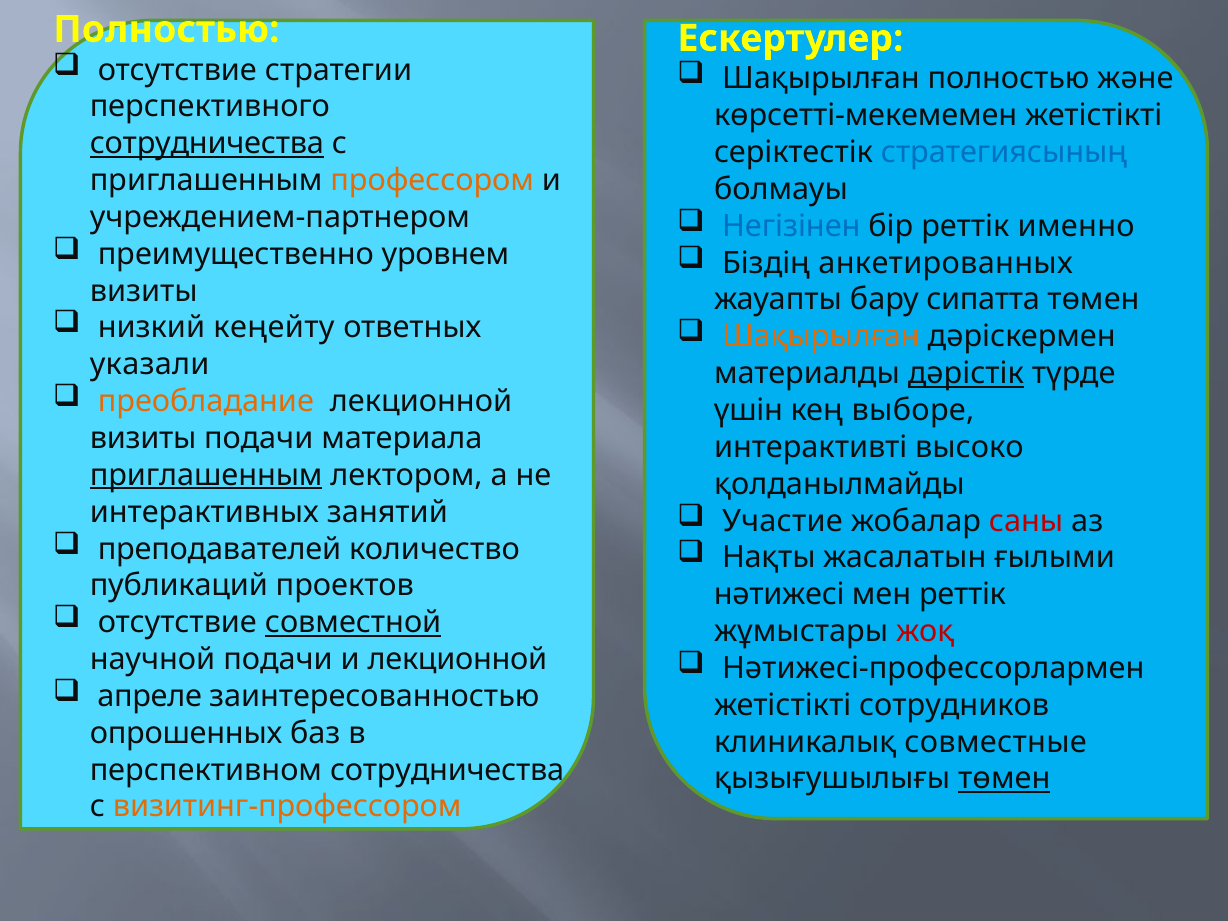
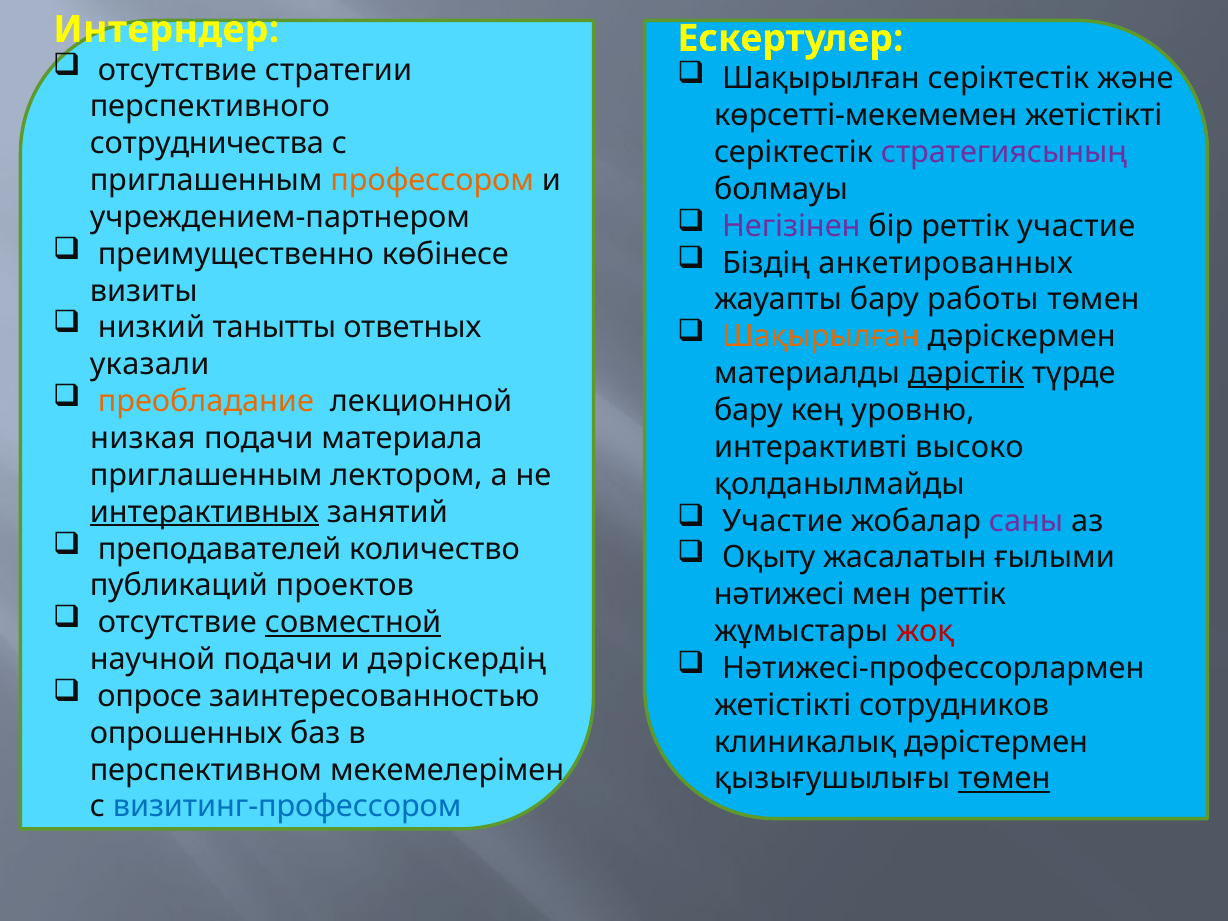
Полностью at (166, 30): Полностью -> Интерндер
Шақырылған полностью: полностью -> серіктестік
сотрудничества at (207, 144) underline: present -> none
стратегиясының colour: blue -> purple
Негізінен colour: blue -> purple
реттік именно: именно -> участие
уровнем: уровнем -> көбінесе
сипатта: сипатта -> работы
кеңейту: кеңейту -> танытты
үшін at (748, 410): үшін -> бару
выборе: выборе -> уровню
визиты at (143, 438): визиты -> низкая
приглашенным at (206, 475) underline: present -> none
интерактивных underline: none -> present
саны colour: red -> purple
Нақты: Нақты -> Оқыту
и лекционной: лекционной -> дәріскердің
апреле: апреле -> опросе
совместные: совместные -> дәрістермен
перспективном сотрудничества: сотрудничества -> мекемелерімен
визитинг-профессором colour: orange -> blue
